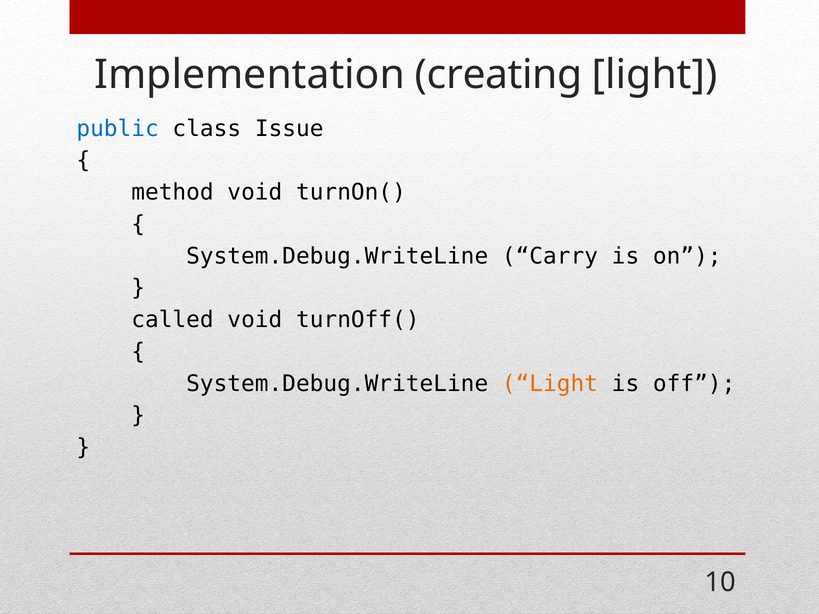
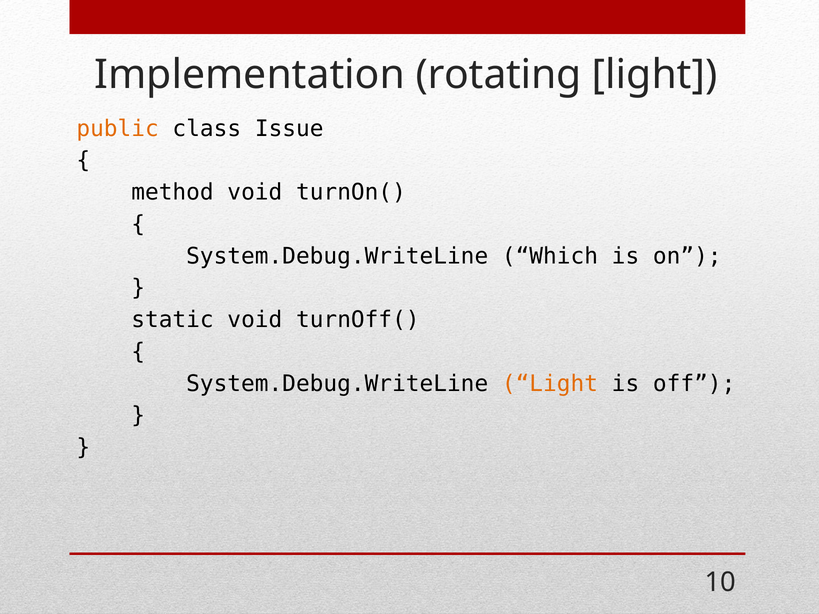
creating: creating -> rotating
public colour: blue -> orange
Carry: Carry -> Which
called: called -> static
